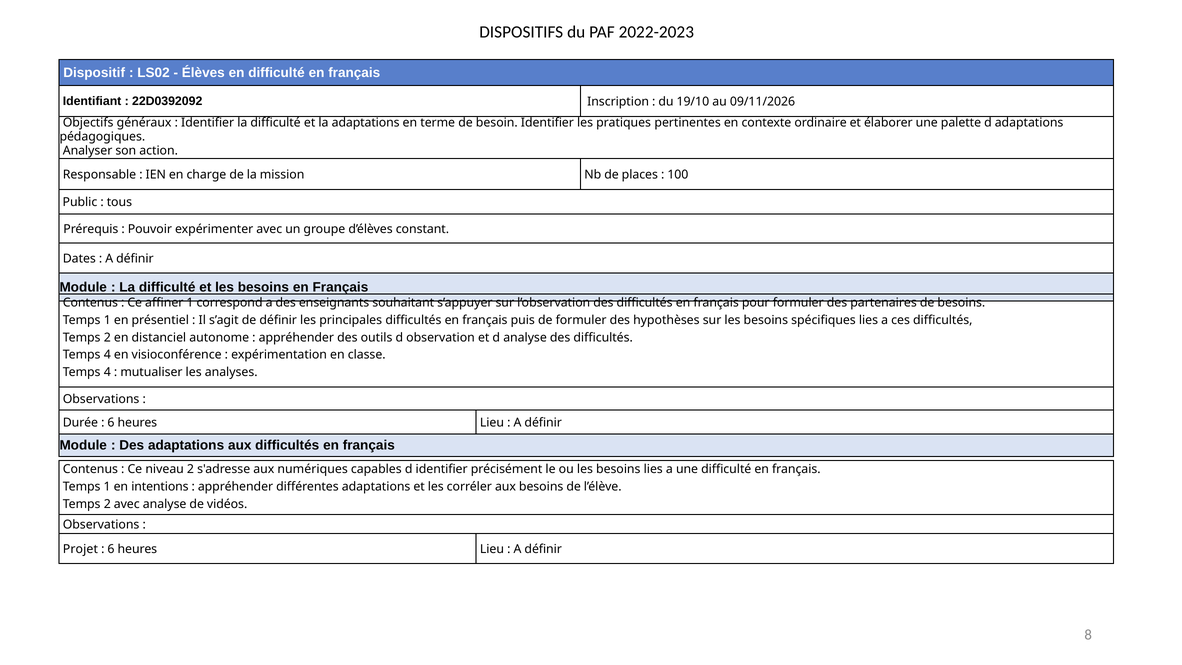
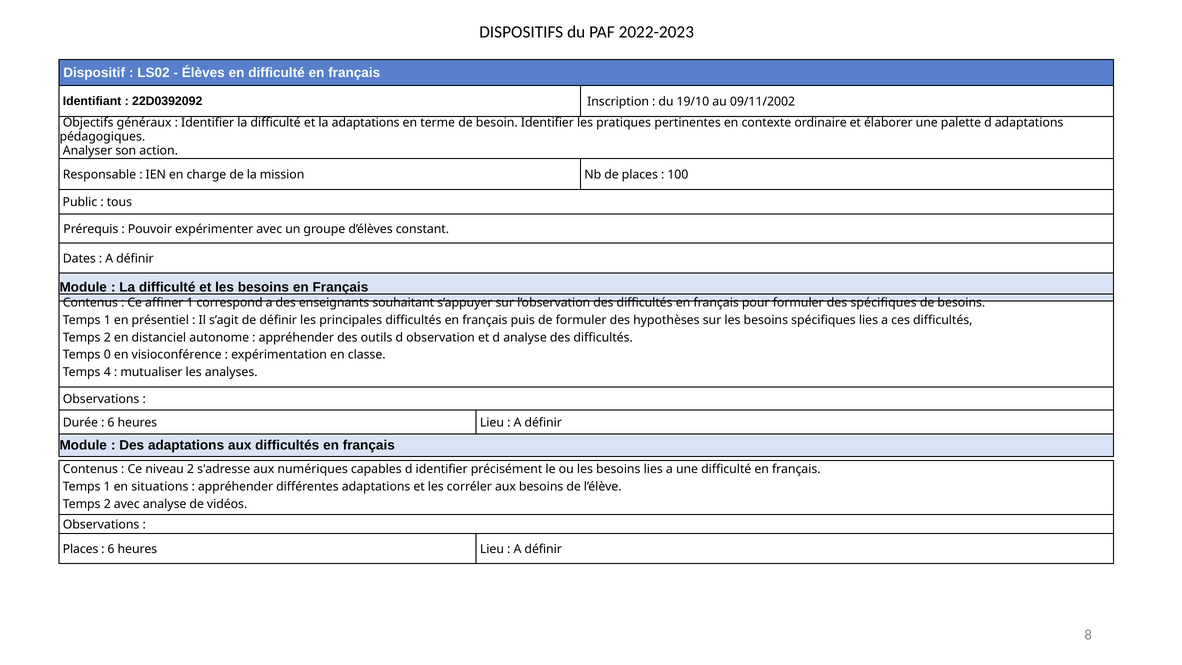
09/11/2026: 09/11/2026 -> 09/11/2002
des partenaires: partenaires -> spécifiques
4 at (107, 355): 4 -> 0
intentions: intentions -> situations
Projet at (80, 549): Projet -> Places
